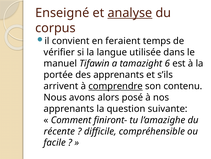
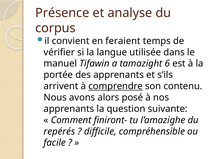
Enseigné: Enseigné -> Présence
analyse underline: present -> none
récente: récente -> repérés
